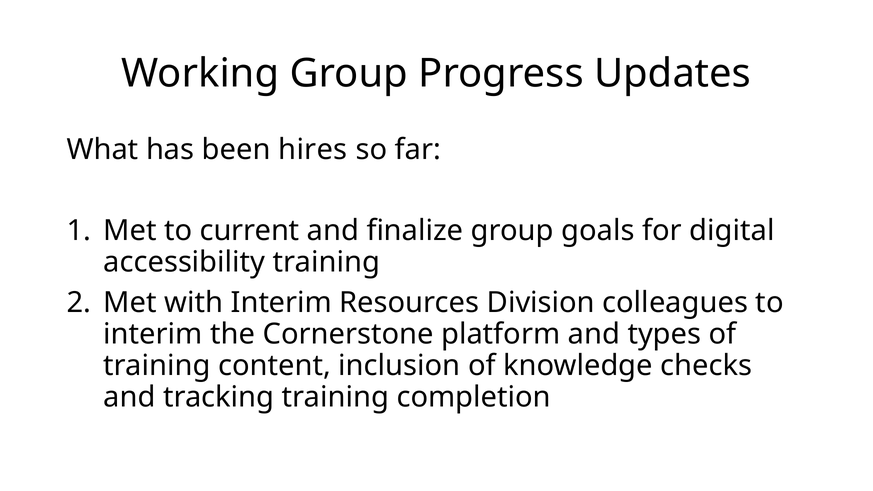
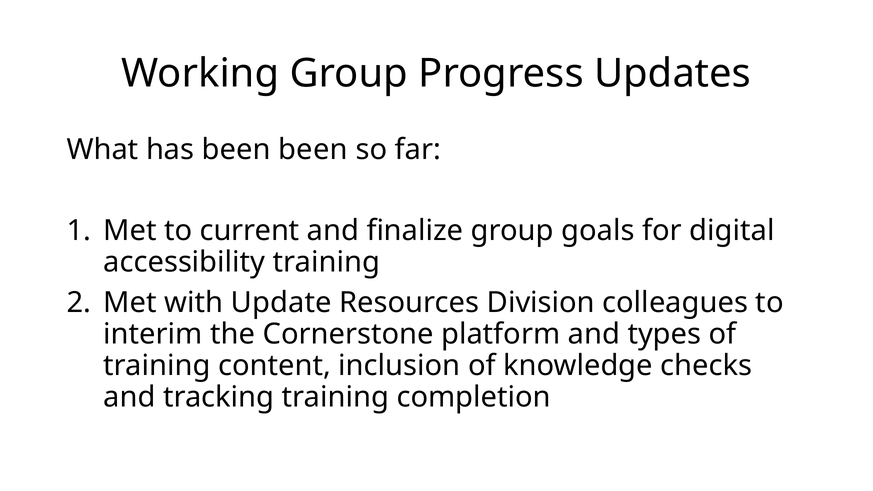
been hires: hires -> been
with Interim: Interim -> Update
